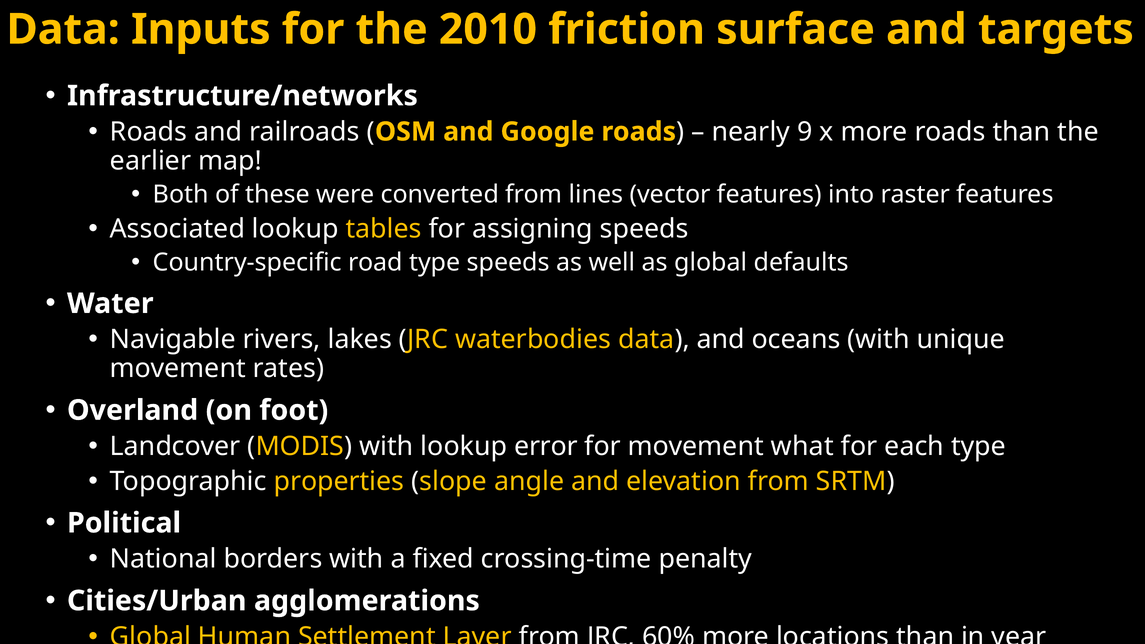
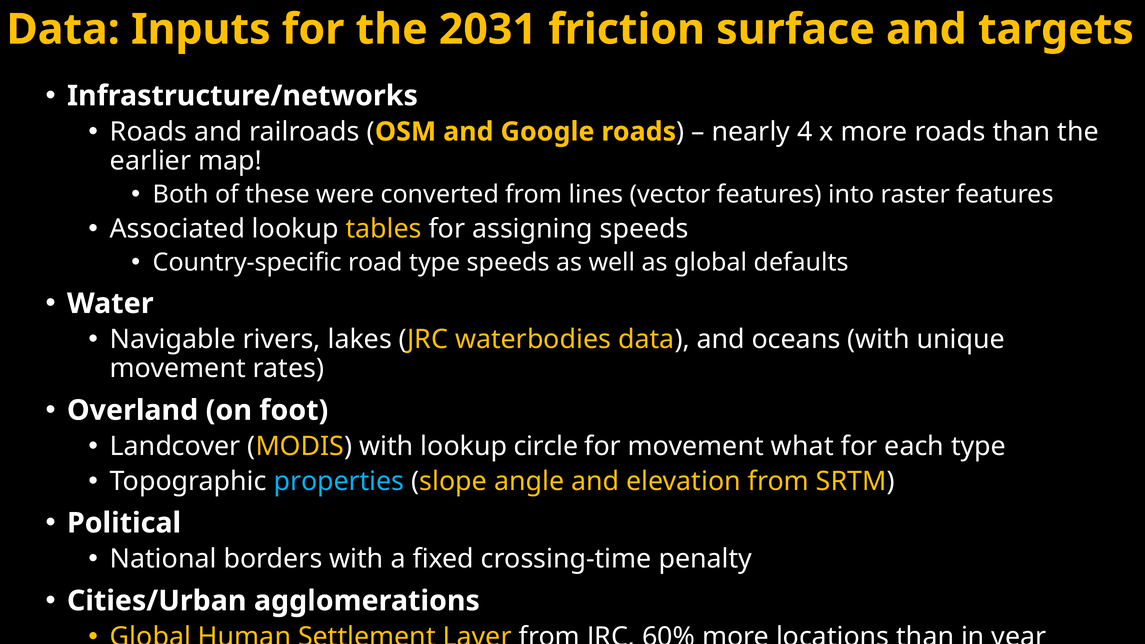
2010: 2010 -> 2031
9: 9 -> 4
error: error -> circle
properties colour: yellow -> light blue
